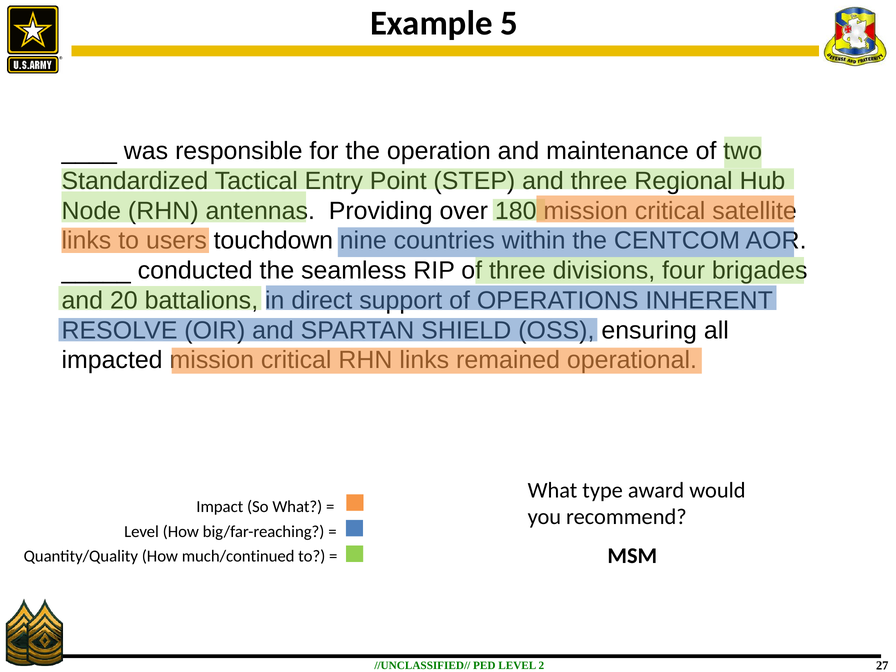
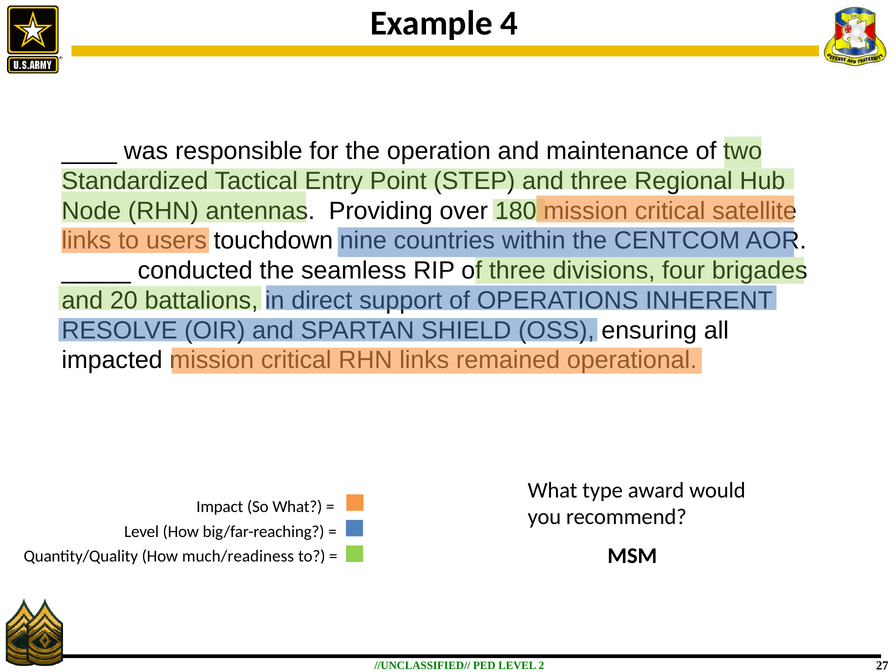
5: 5 -> 4
much/continued: much/continued -> much/readiness
